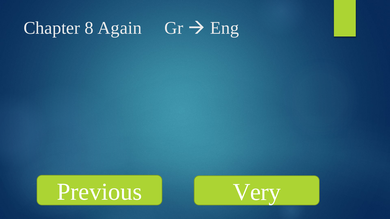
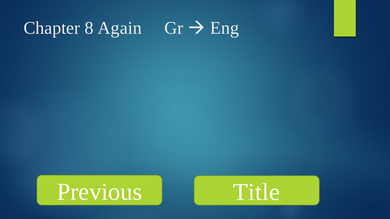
Very: Very -> Title
